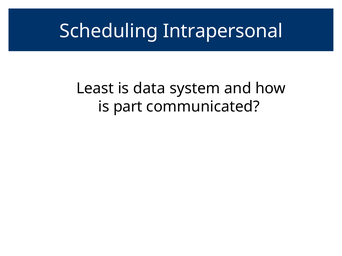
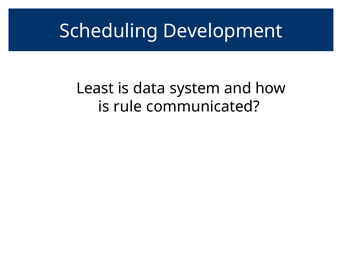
Intrapersonal: Intrapersonal -> Development
part: part -> rule
